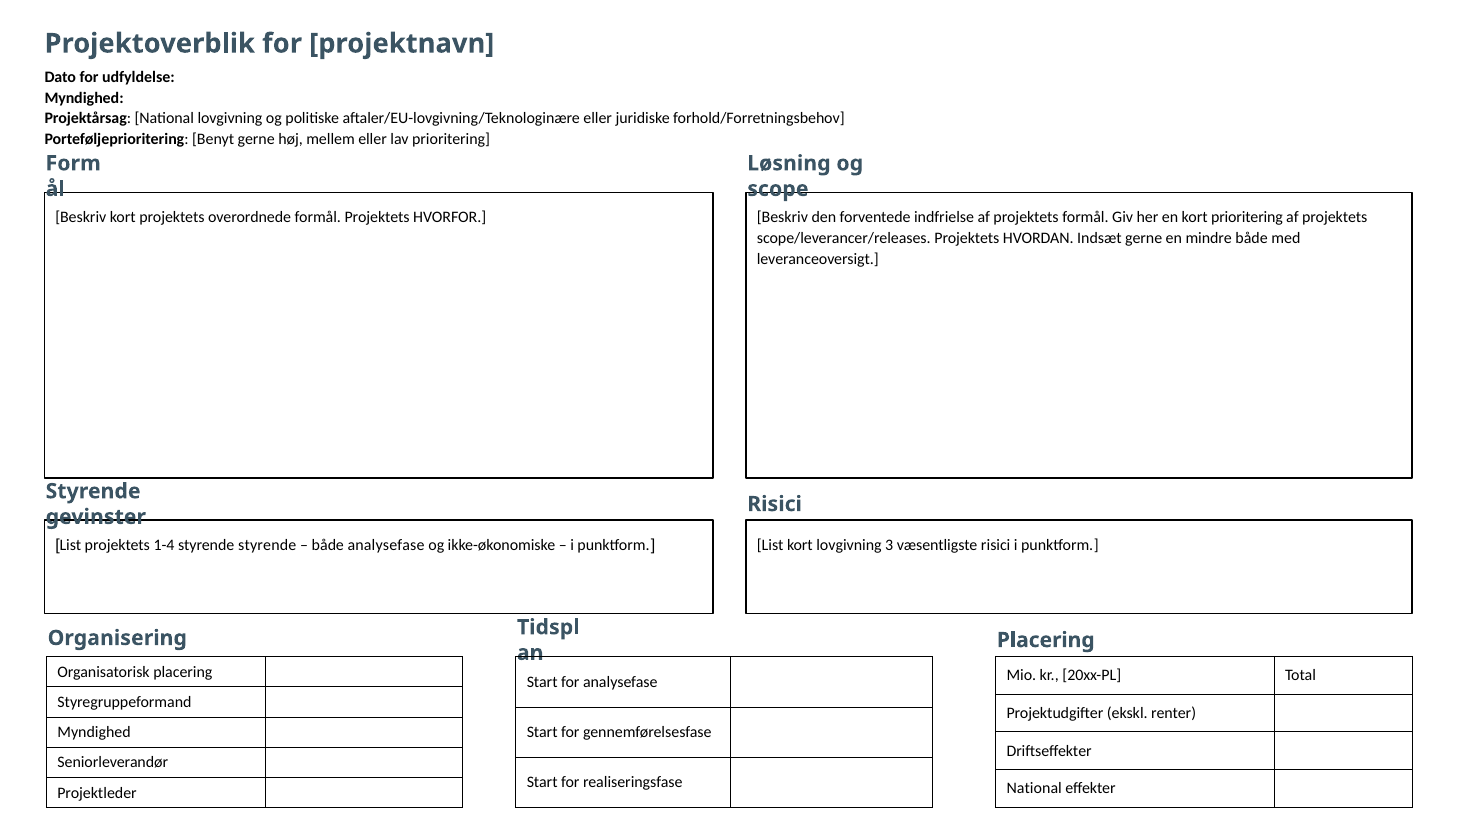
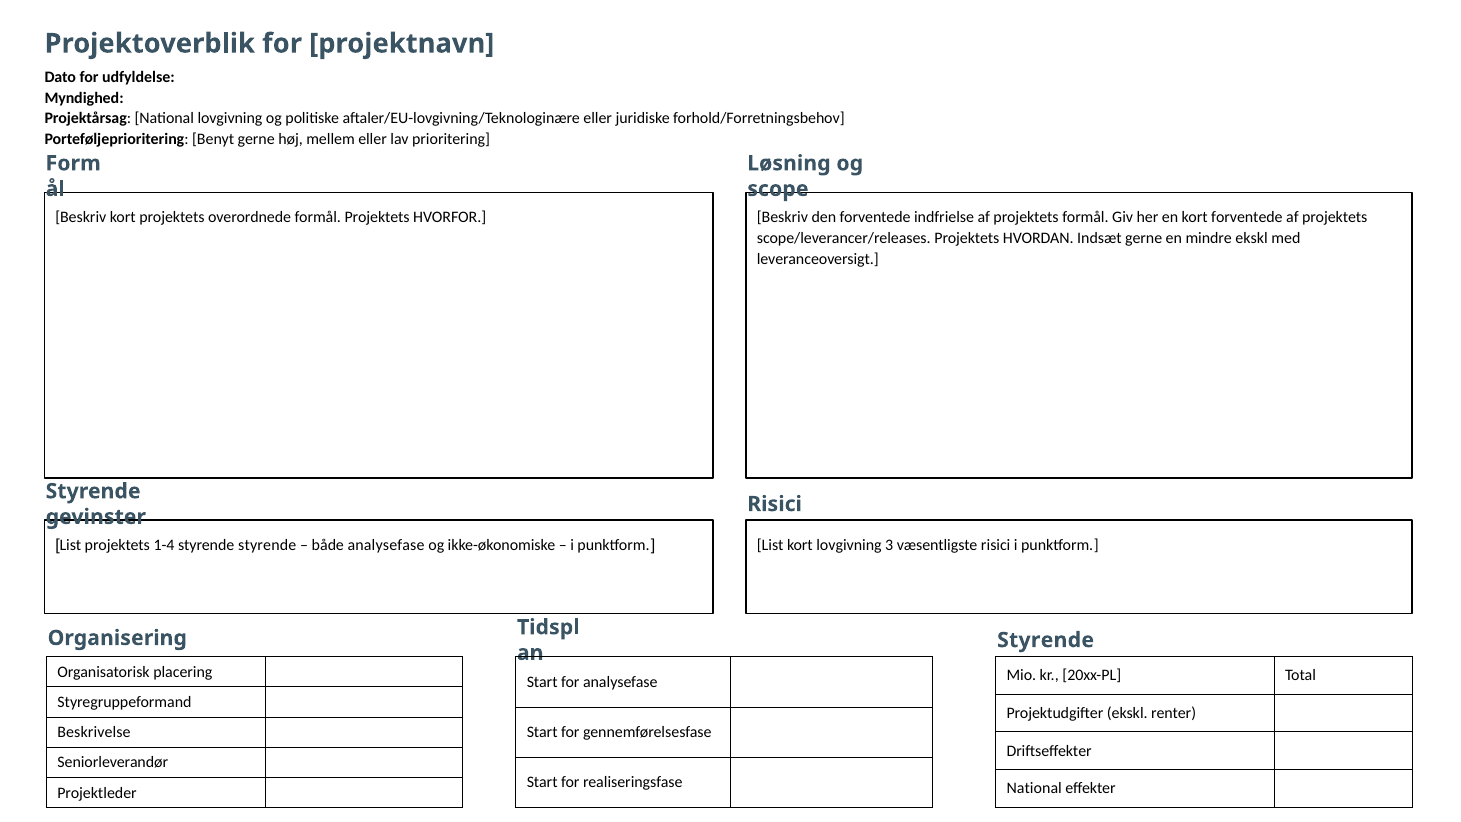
kort prioritering: prioritering -> forventede
mindre både: både -> ekskl
Organisering Placering: Placering -> Styrende
Myndighed at (94, 732): Myndighed -> Beskrivelse
